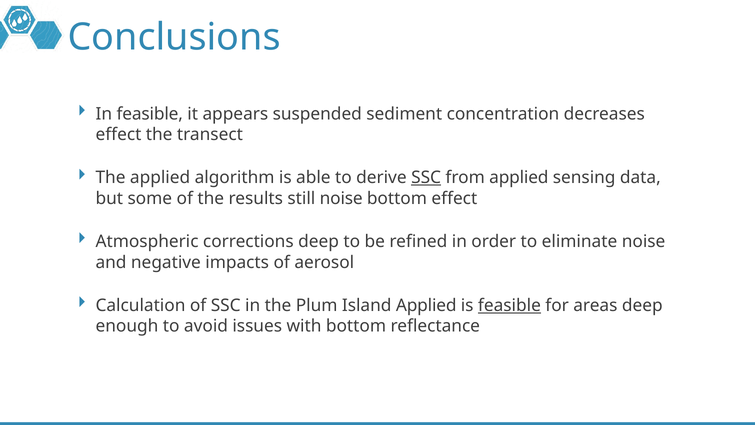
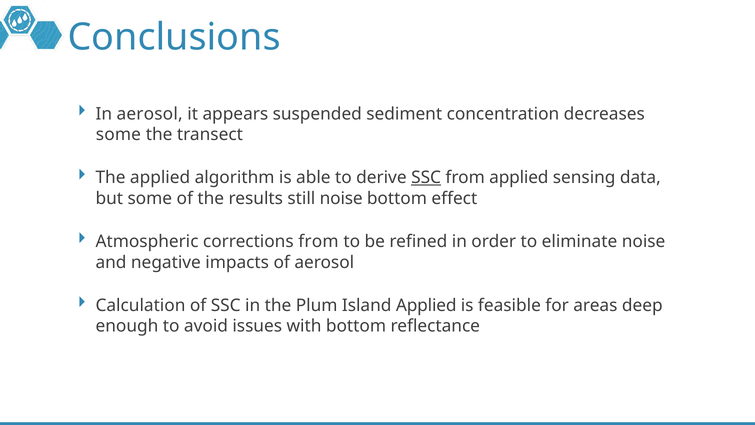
In feasible: feasible -> aerosol
effect at (118, 134): effect -> some
corrections deep: deep -> from
feasible at (509, 305) underline: present -> none
